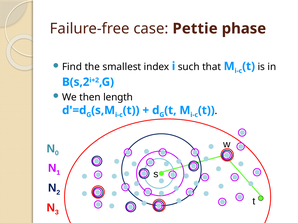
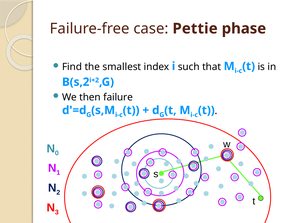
length: length -> failure
